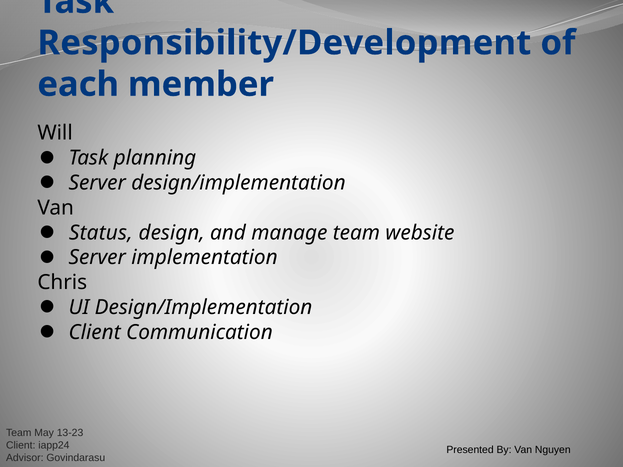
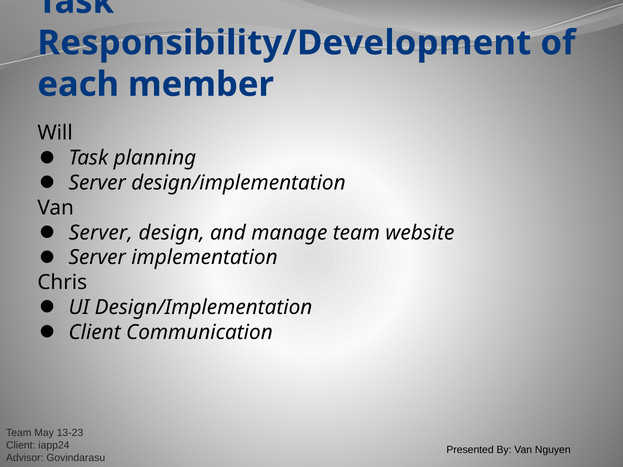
Status at (101, 233): Status -> Server
